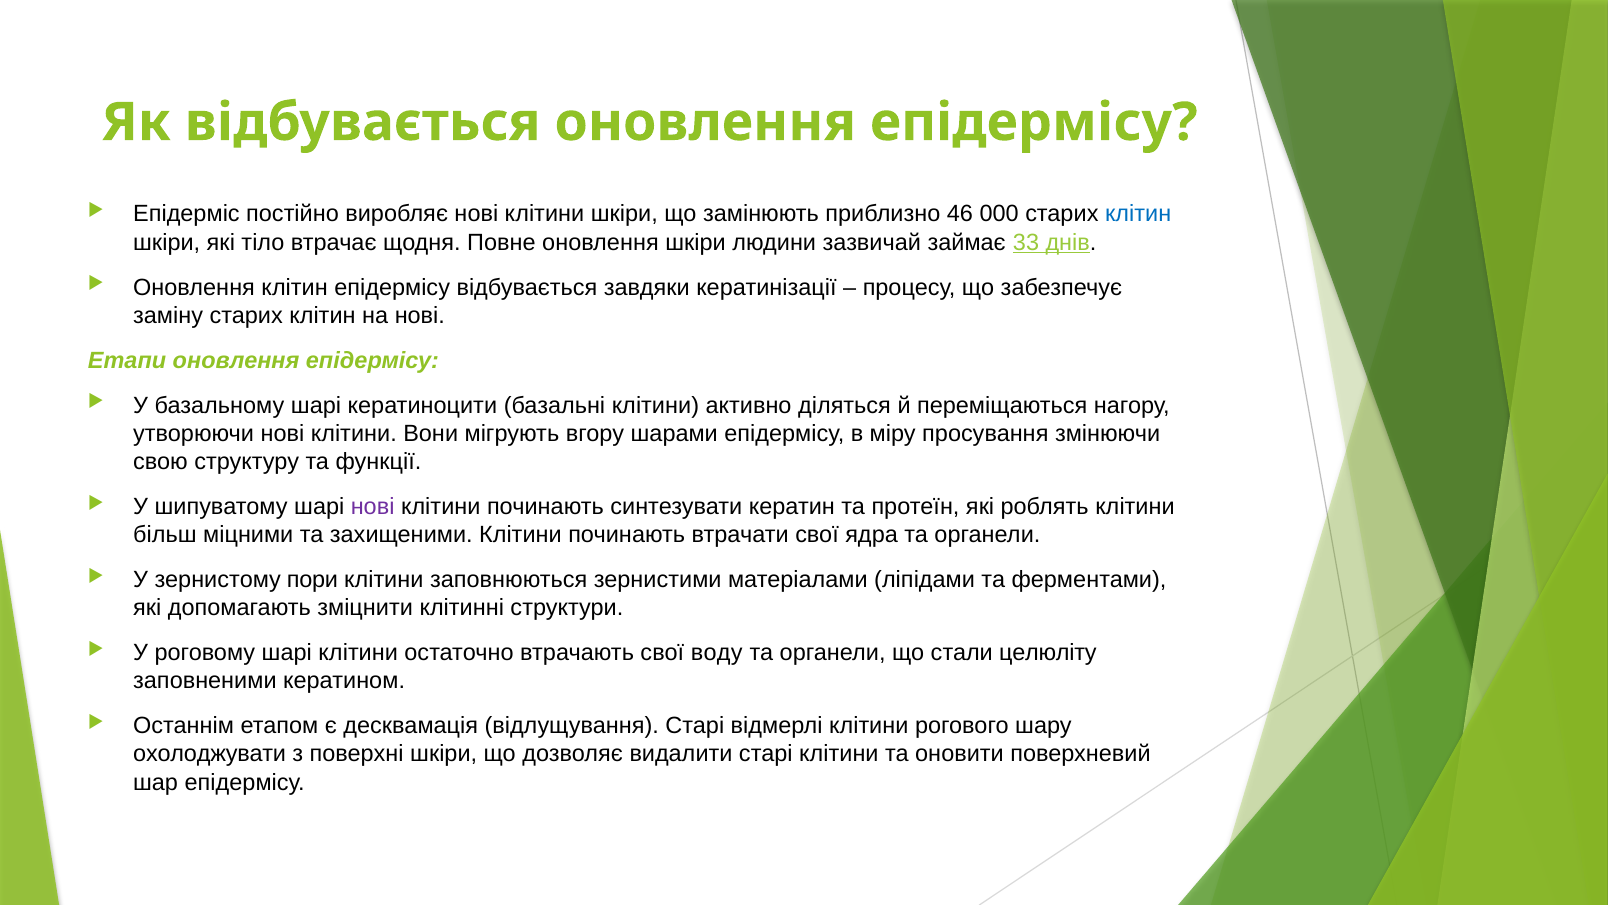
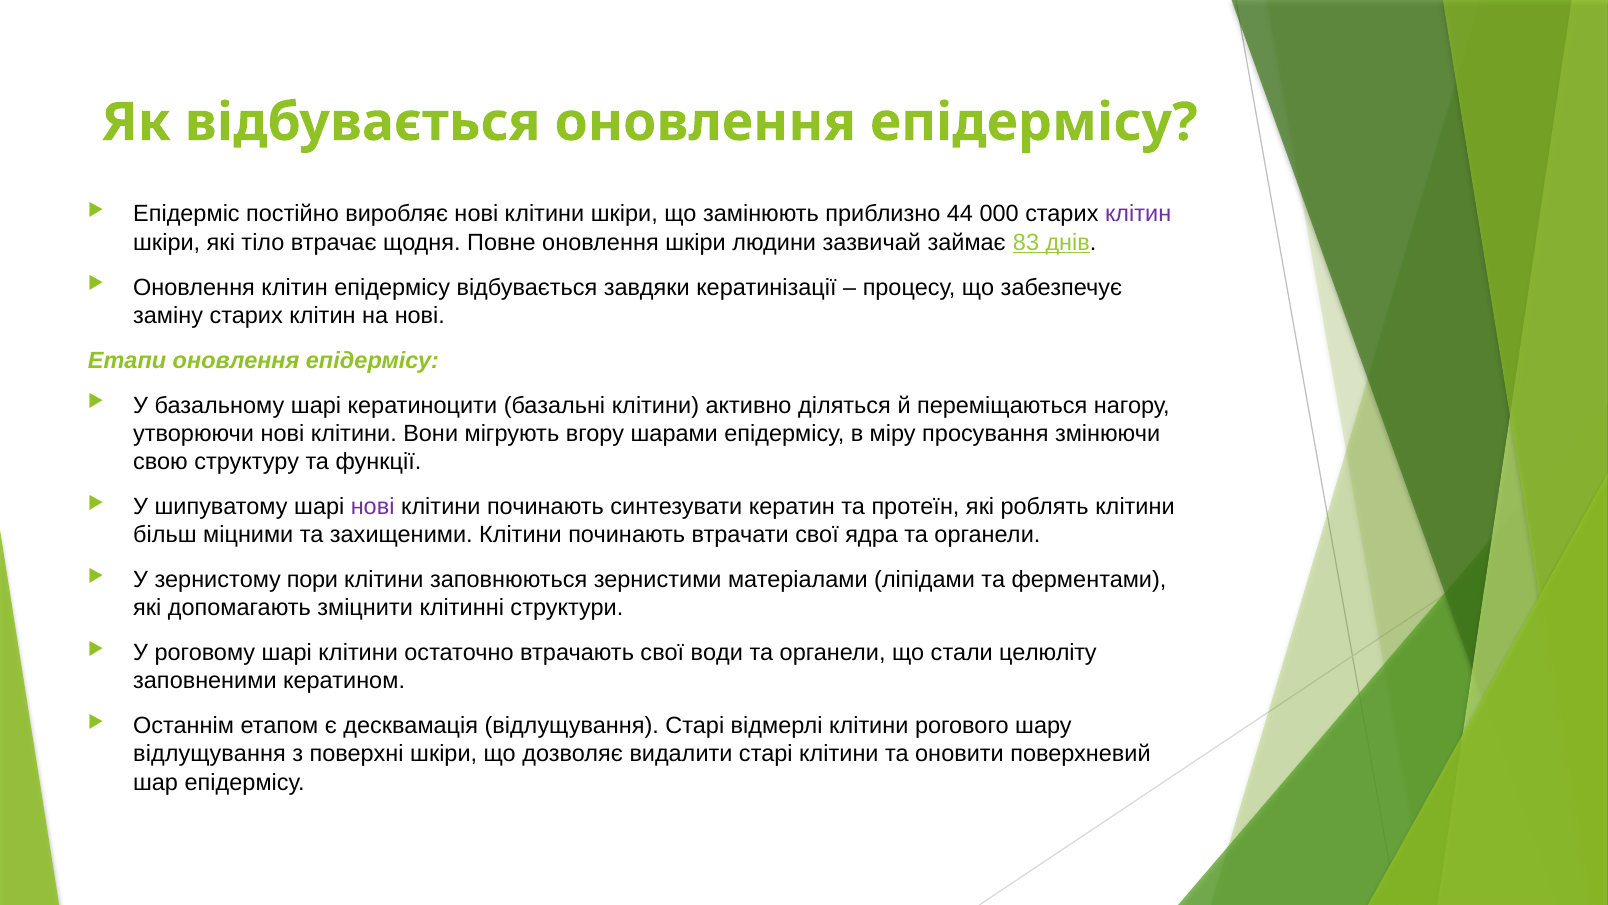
46: 46 -> 44
клітин at (1138, 214) colour: blue -> purple
33: 33 -> 83
воду: воду -> води
охолоджувати at (210, 754): охолоджувати -> відлущування
